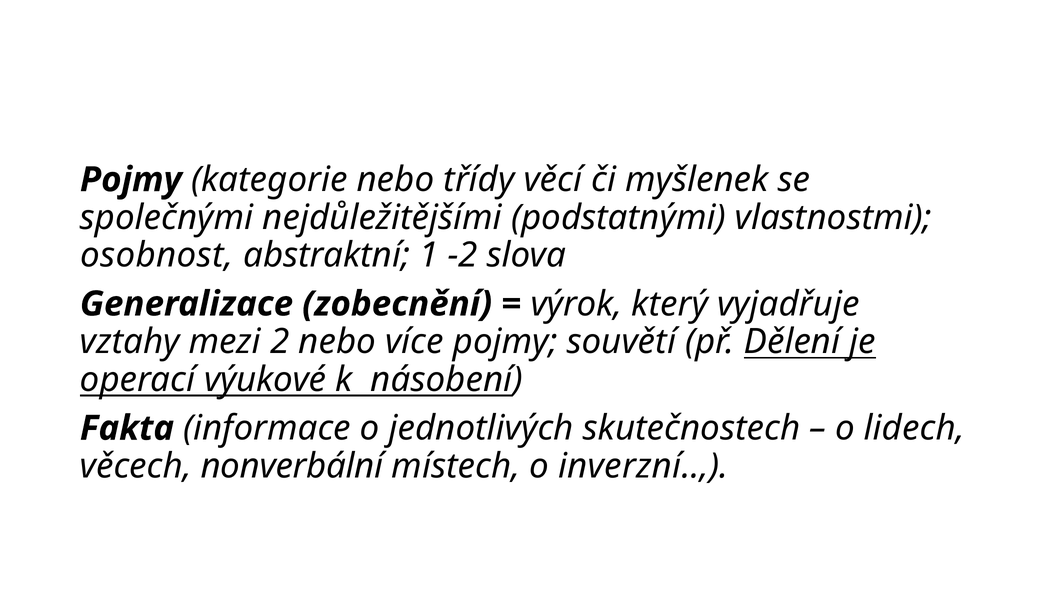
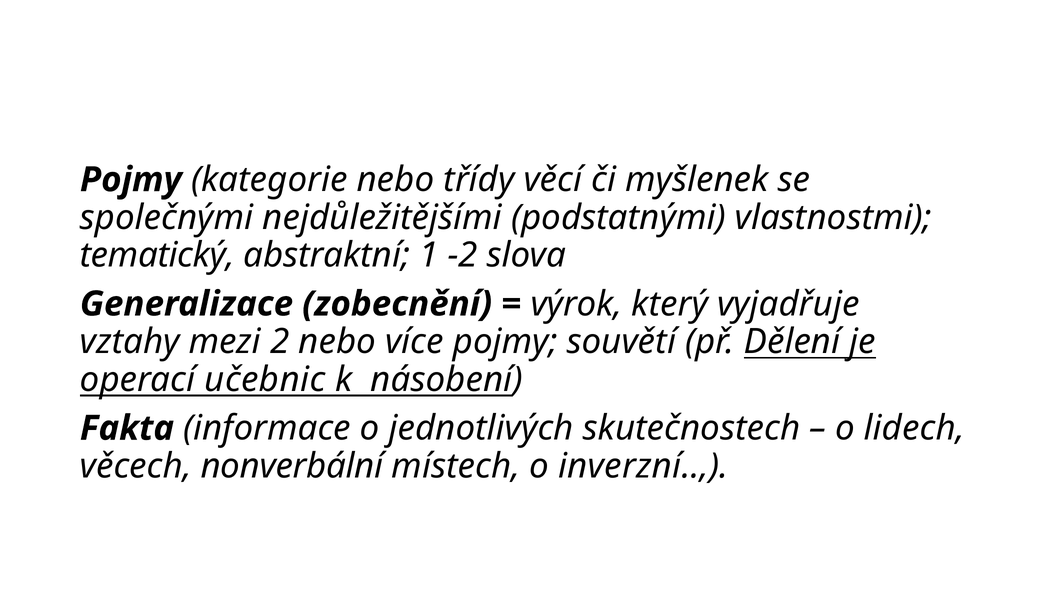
osobnost: osobnost -> tematický
výukové: výukové -> učebnic
